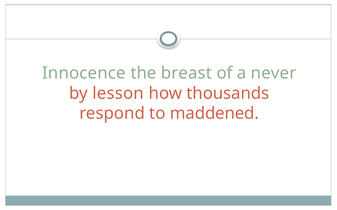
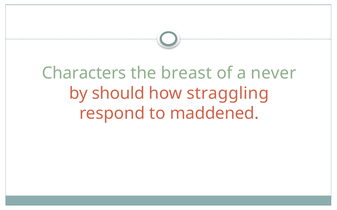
Innocence: Innocence -> Characters
lesson: lesson -> should
thousands: thousands -> straggling
